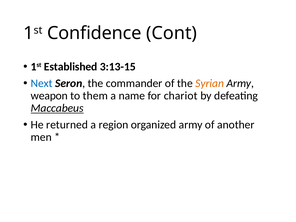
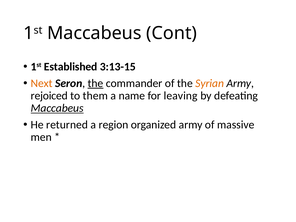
1st Confidence: Confidence -> Maccabeus
Next colour: blue -> orange
the at (96, 83) underline: none -> present
weapon: weapon -> rejoiced
chariot: chariot -> leaving
another: another -> massive
